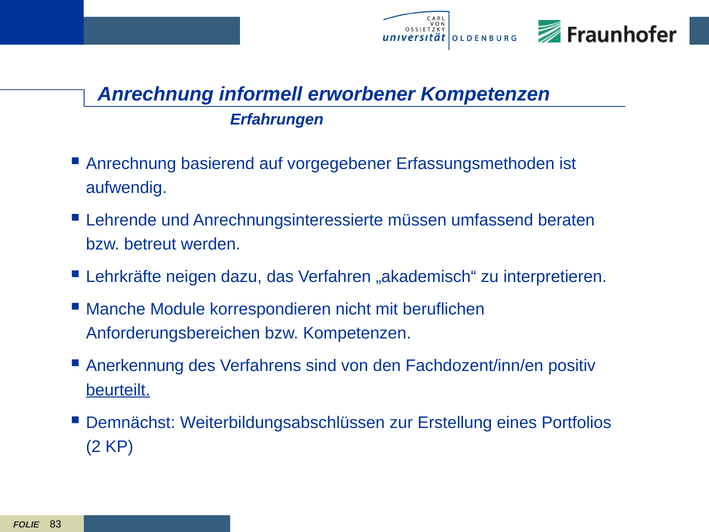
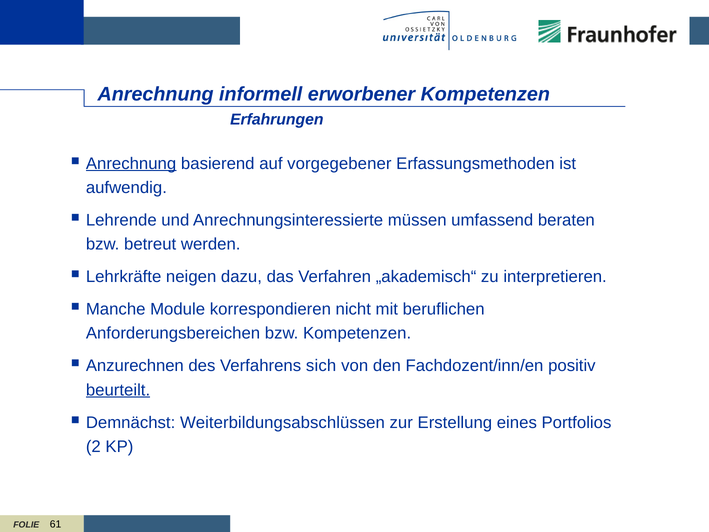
Anrechnung at (131, 163) underline: none -> present
Anerkennung: Anerkennung -> Anzurechnen
sind: sind -> sich
83: 83 -> 61
